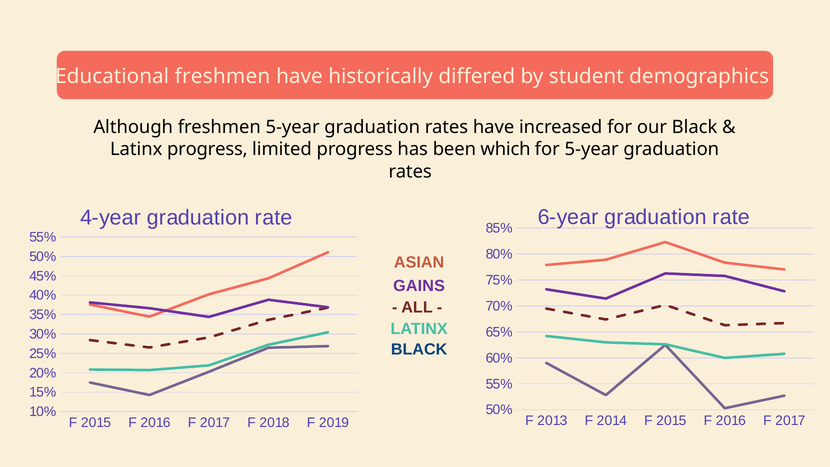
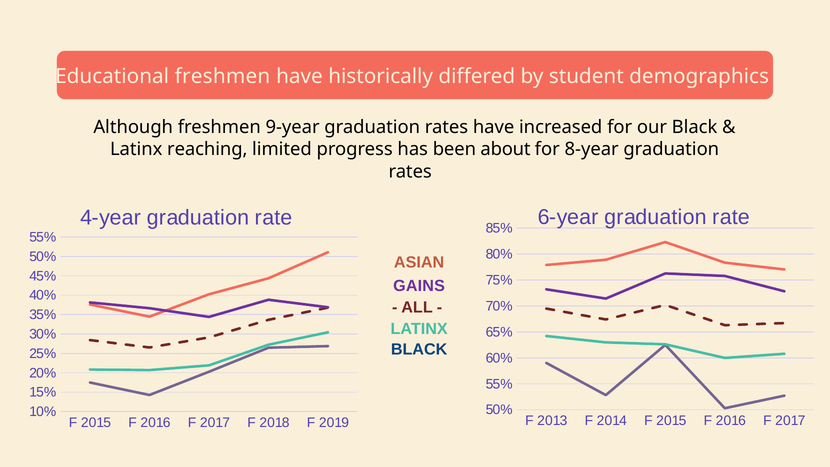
freshmen 5-year: 5-year -> 9-year
Latinx progress: progress -> reaching
which: which -> about
for 5-year: 5-year -> 8-year
